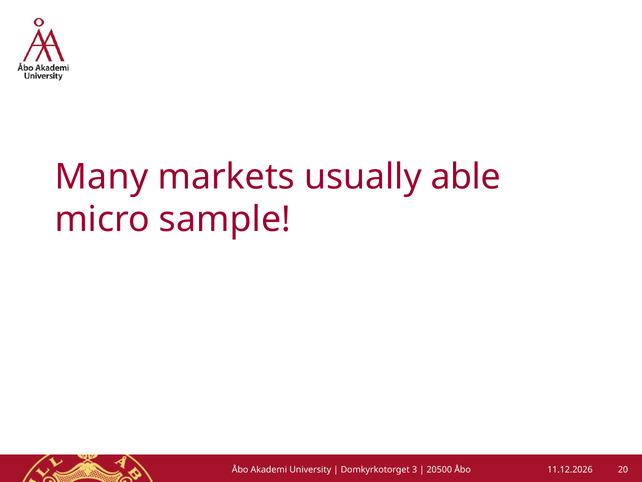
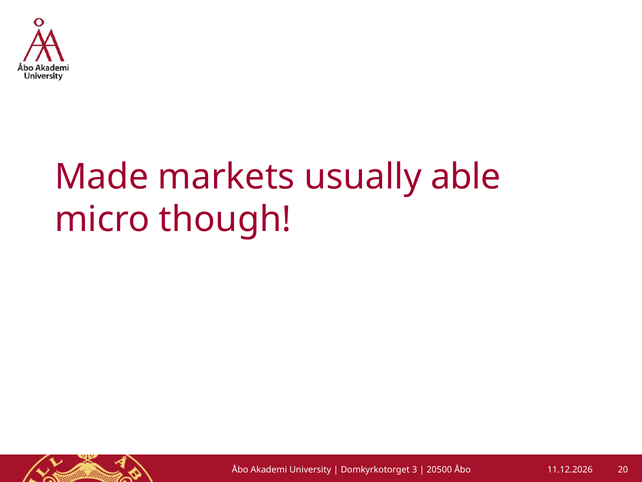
Many: Many -> Made
sample: sample -> though
